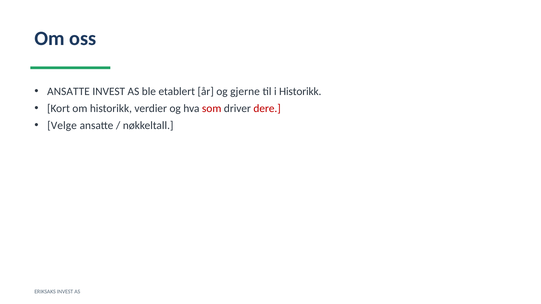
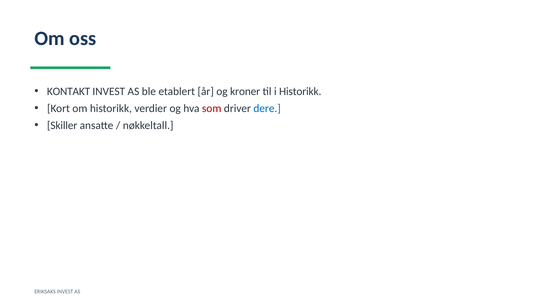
ANSATTE at (68, 92): ANSATTE -> KONTAKT
gjerne: gjerne -> kroner
dere colour: red -> blue
Velge: Velge -> Skiller
